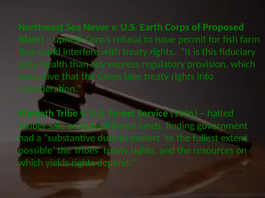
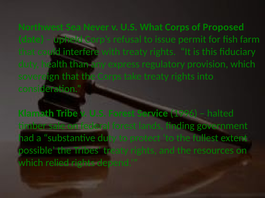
Earth: Earth -> What
executive: executive -> sovereign
yields: yields -> relied
